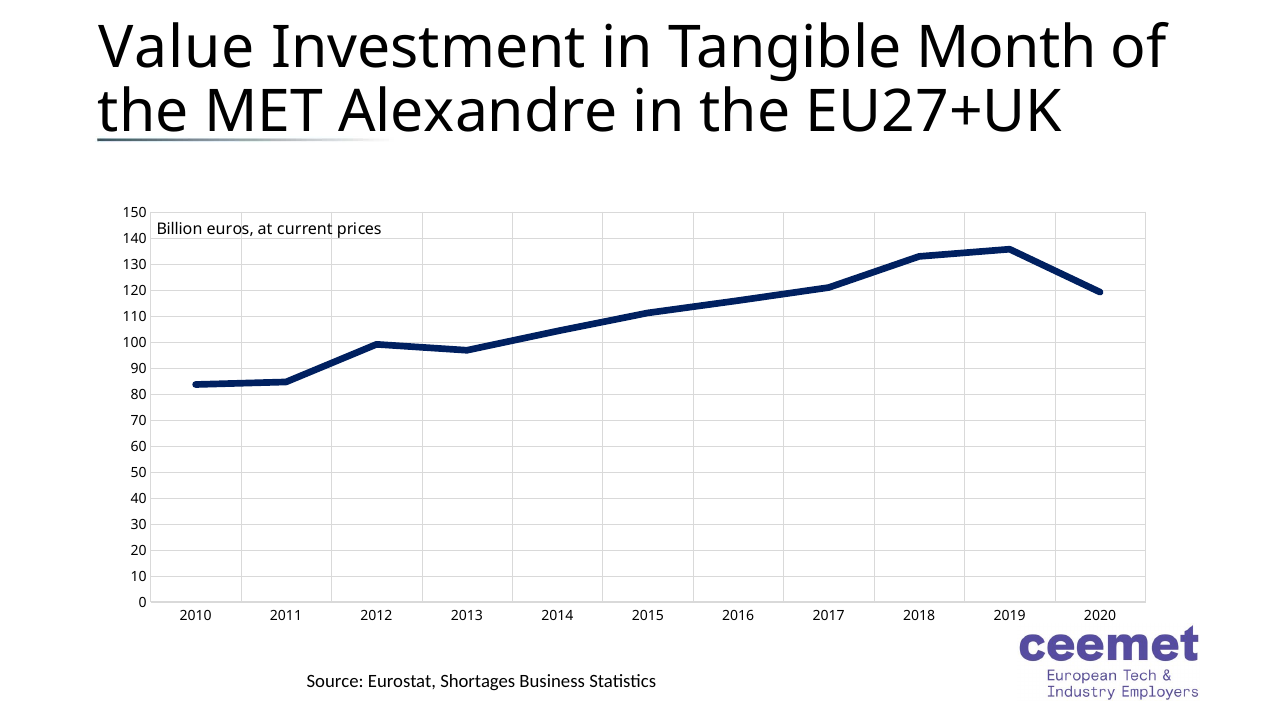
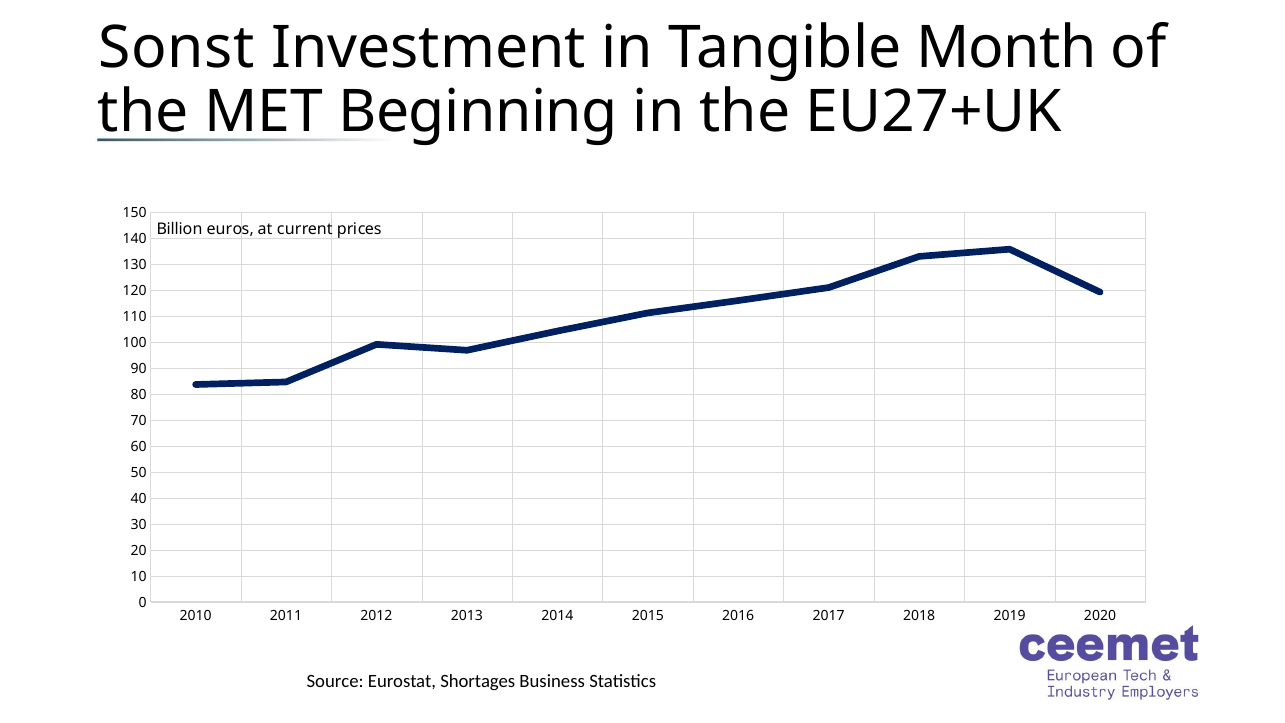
Value: Value -> Sonst
Alexandre: Alexandre -> Beginning
